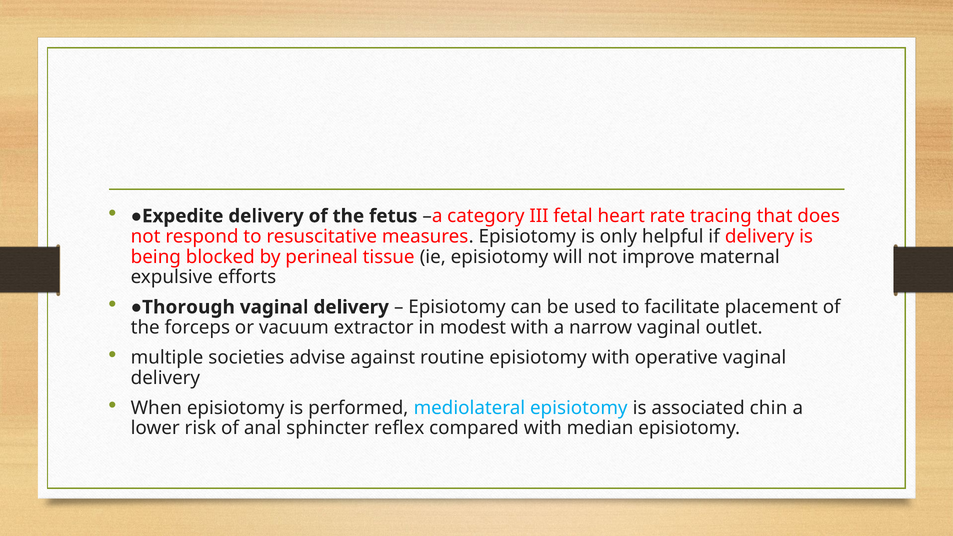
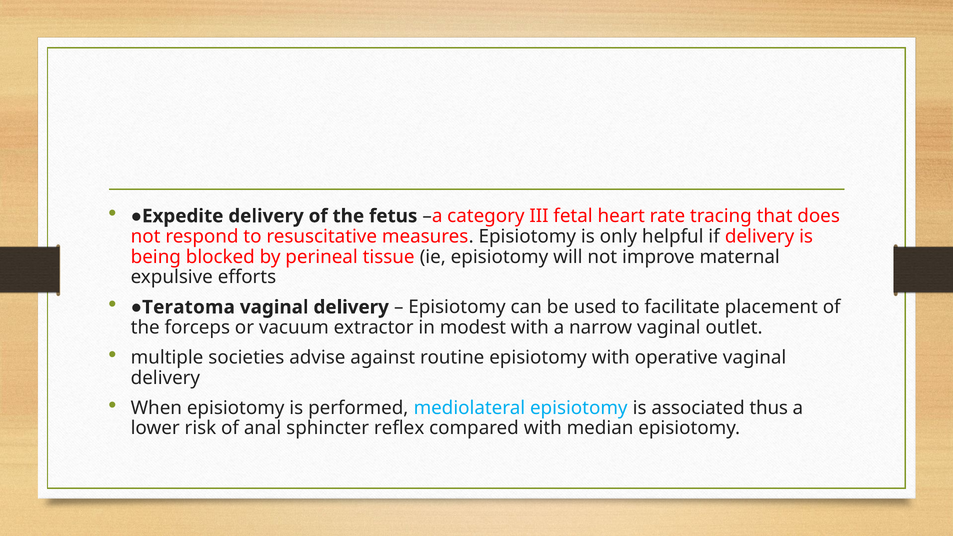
Thorough: Thorough -> Teratoma
chin: chin -> thus
